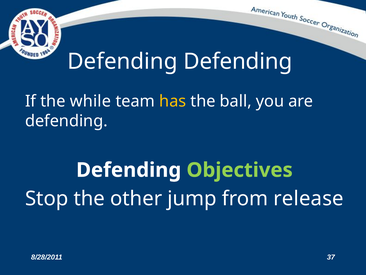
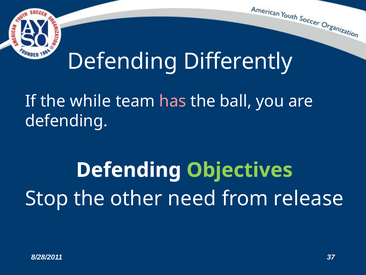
Defending at (238, 61): Defending -> Differently
has colour: yellow -> pink
jump: jump -> need
